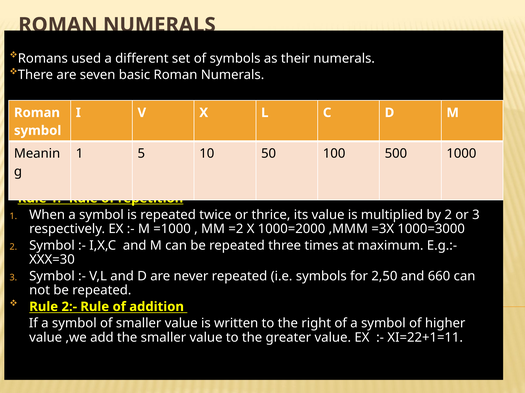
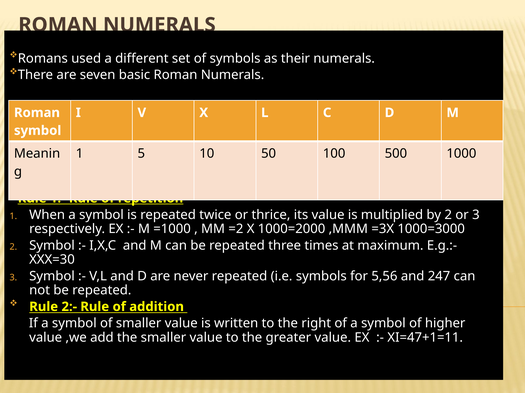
2,50: 2,50 -> 5,56
660: 660 -> 247
XI=22+1=11: XI=22+1=11 -> XI=47+1=11
